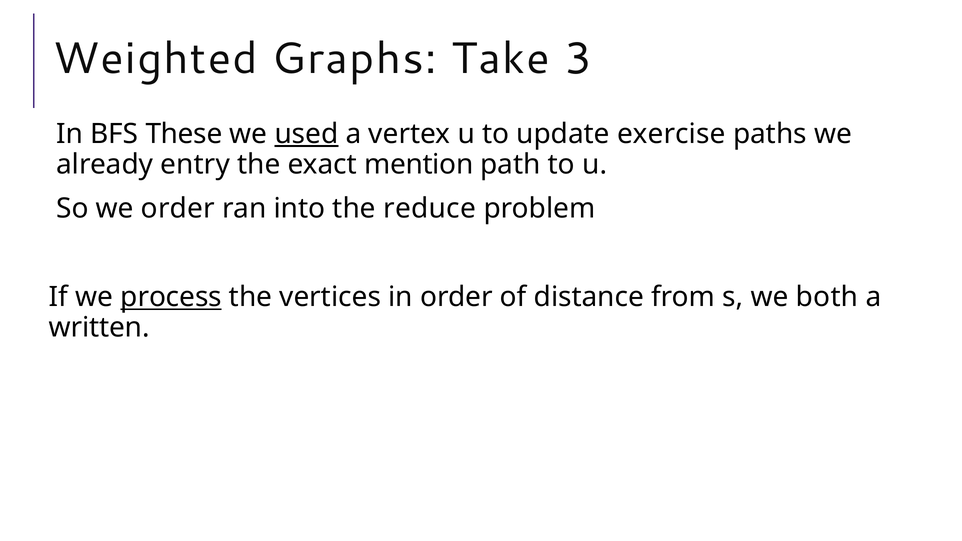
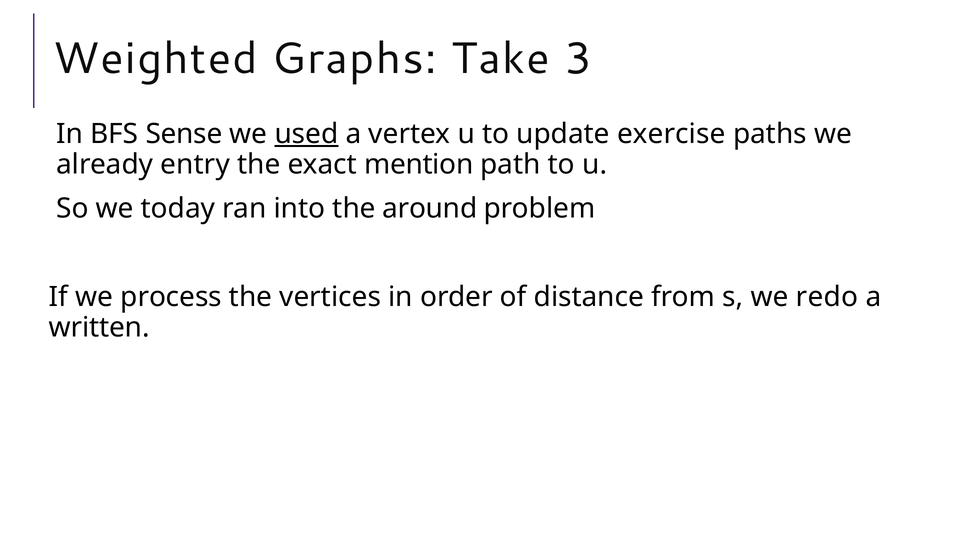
These: These -> Sense
we order: order -> today
reduce: reduce -> around
process underline: present -> none
both: both -> redo
